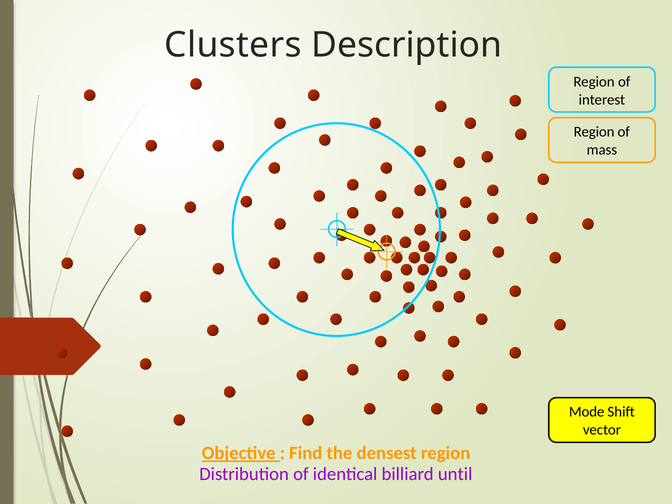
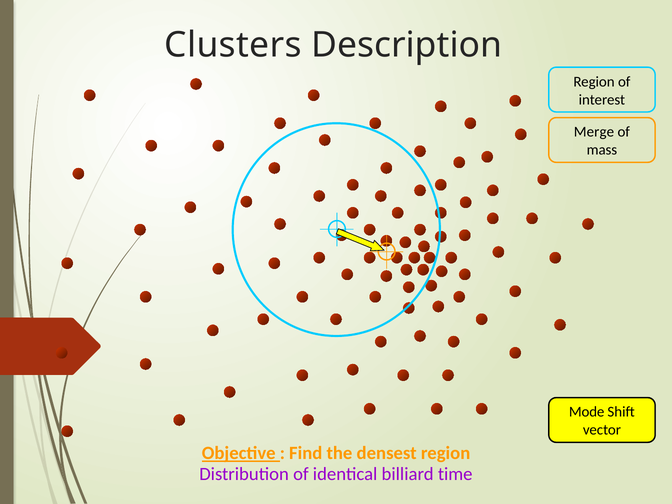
Region at (594, 132): Region -> Merge
until: until -> time
